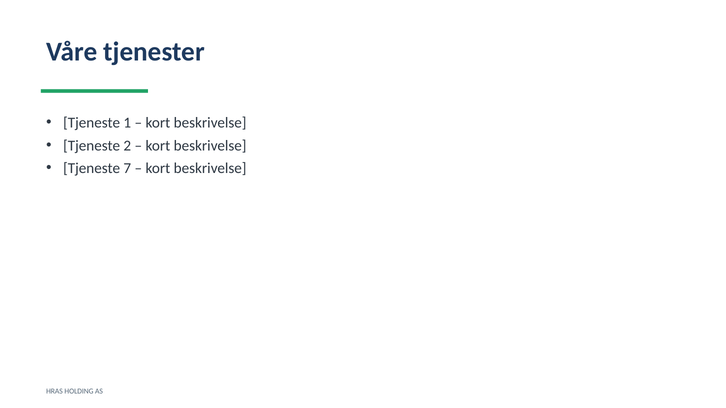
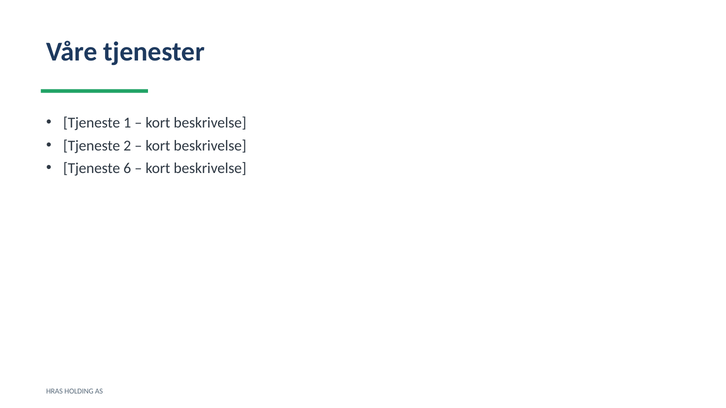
7: 7 -> 6
